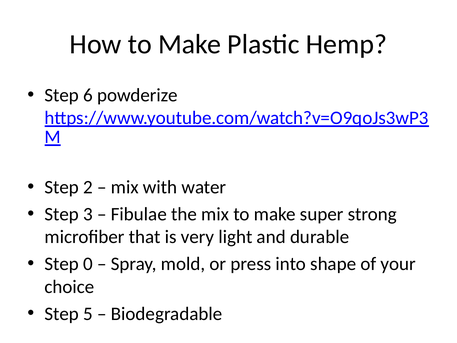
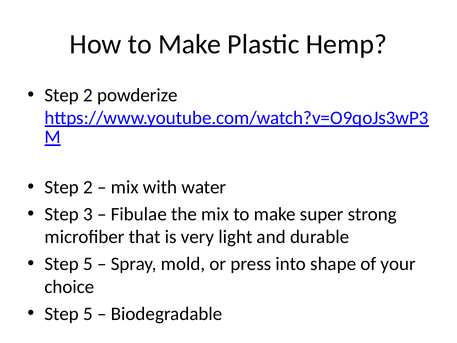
6 at (88, 95): 6 -> 2
0 at (88, 264): 0 -> 5
